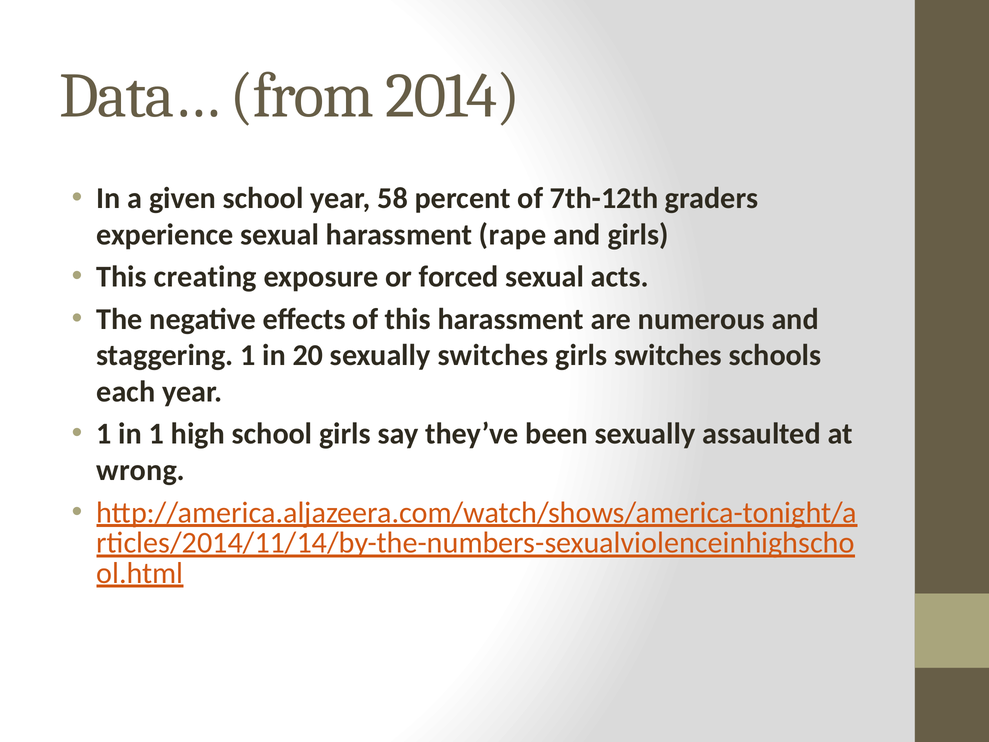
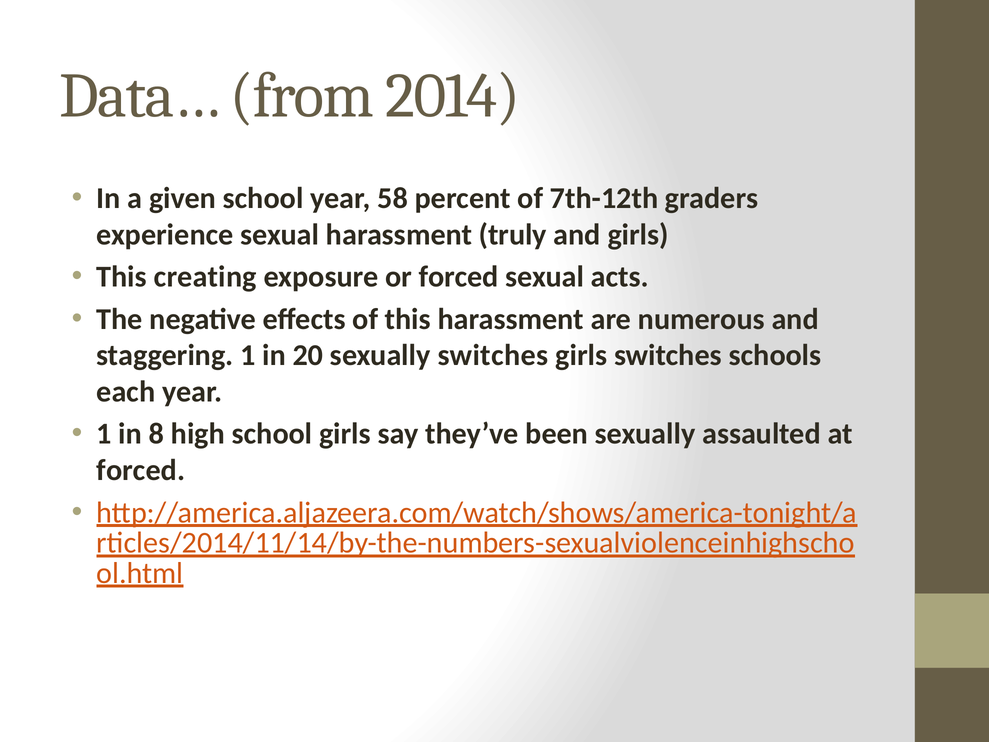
rape: rape -> truly
in 1: 1 -> 8
wrong at (141, 470): wrong -> forced
